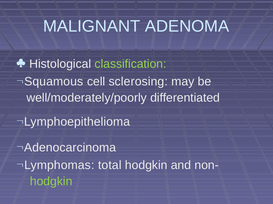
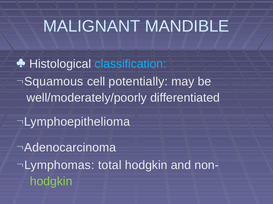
ADENOMA: ADENOMA -> MANDIBLE
classification colour: light green -> light blue
sclerosing: sclerosing -> potentially
